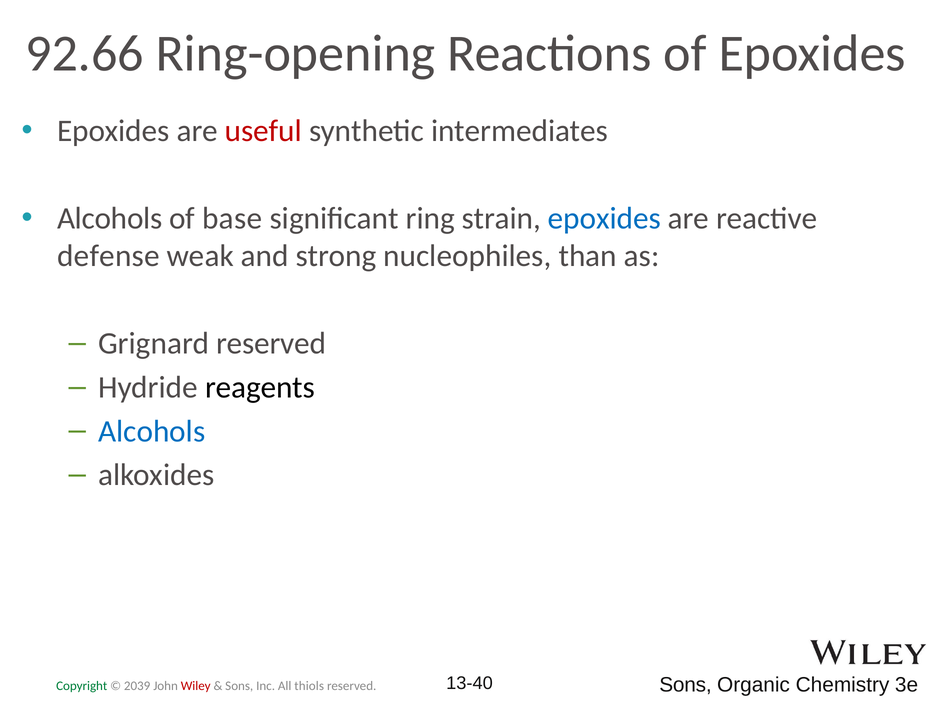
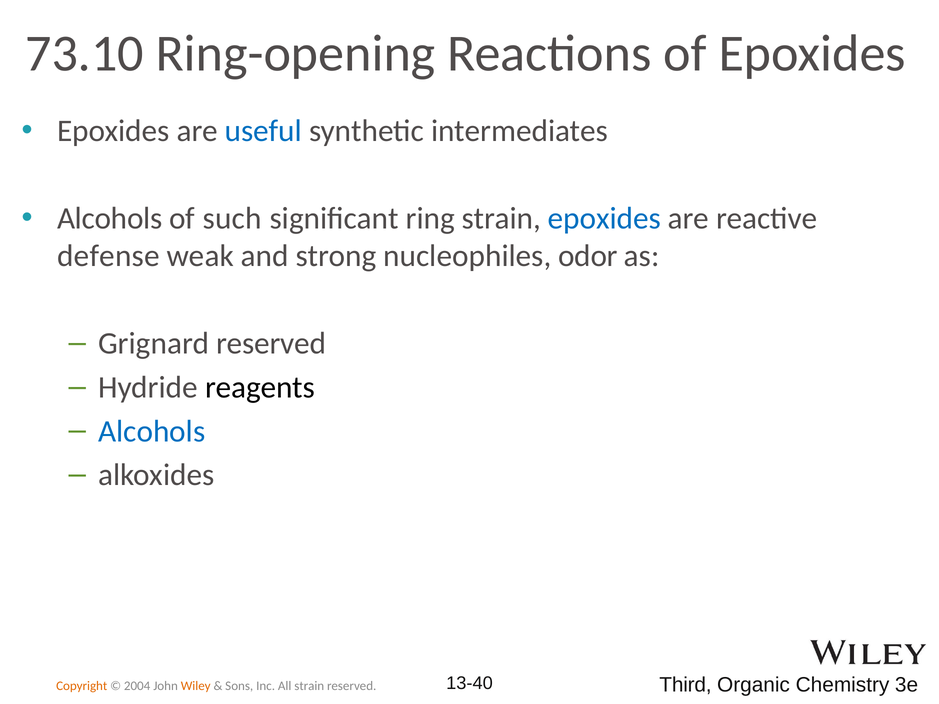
92.66: 92.66 -> 73.10
useful colour: red -> blue
base: base -> such
than: than -> odor
Copyright colour: green -> orange
2039: 2039 -> 2004
Wiley colour: red -> orange
All thiols: thiols -> strain
reserved Sons: Sons -> Third
